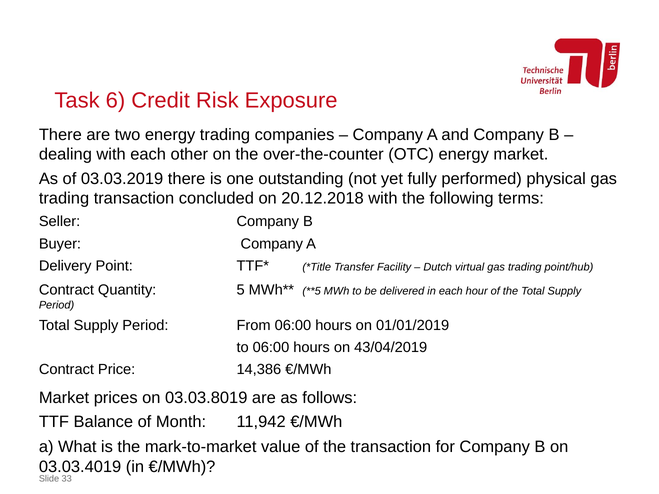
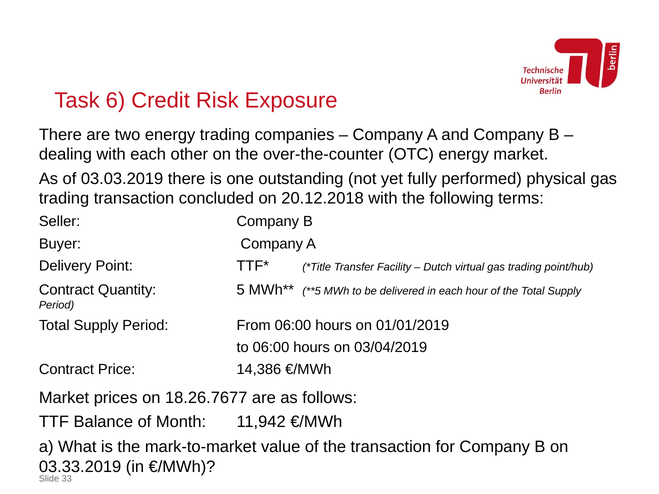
43/04/2019: 43/04/2019 -> 03/04/2019
03.03.8019: 03.03.8019 -> 18.26.7677
03.03.4019: 03.03.4019 -> 03.33.2019
